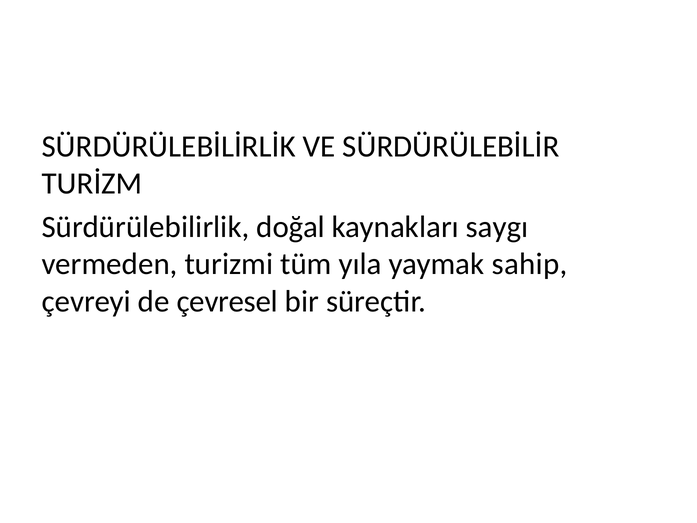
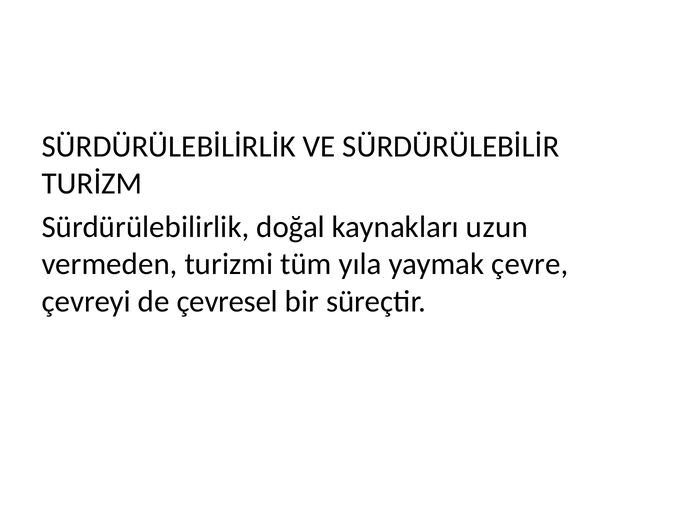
saygı: saygı -> uzun
sahip: sahip -> çevre
